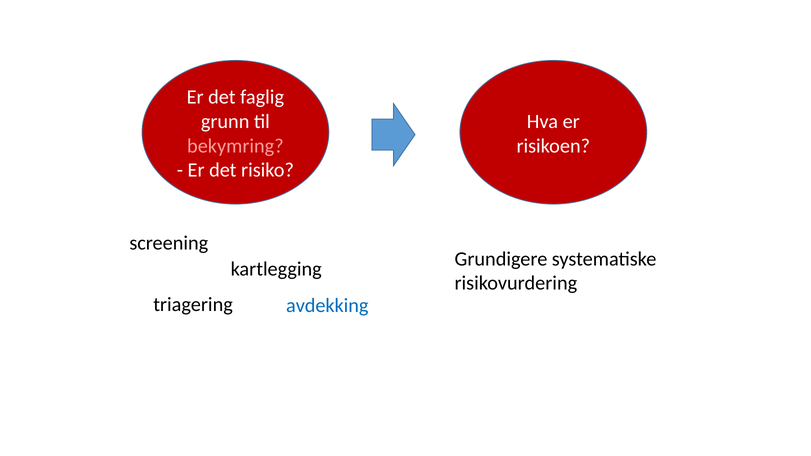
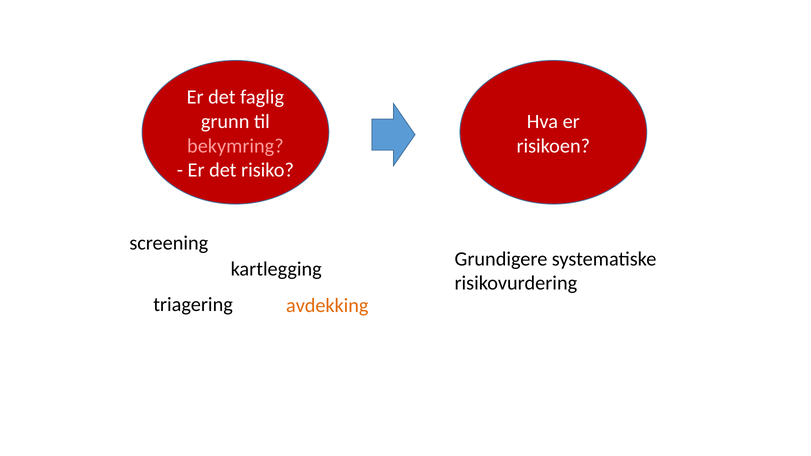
avdekking colour: blue -> orange
